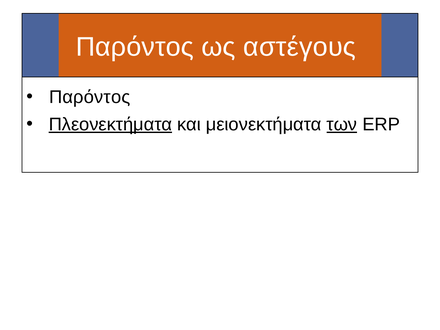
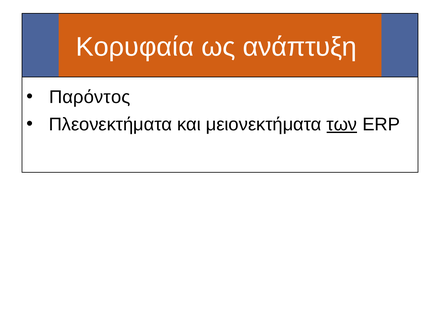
Παρόντος at (135, 47): Παρόντος -> Κορυφαία
αστέγους: αστέγους -> ανάπτυξη
Πλεονεκτήματα underline: present -> none
